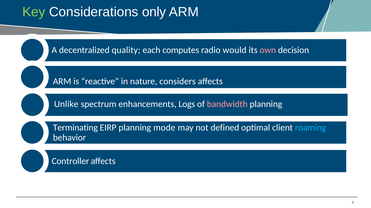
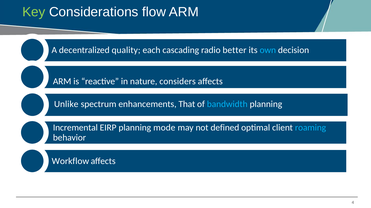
only: only -> flow
computes: computes -> cascading
would: would -> better
own colour: pink -> light blue
Logs: Logs -> That
bandwidth colour: pink -> light blue
Terminating: Terminating -> Incremental
Controller: Controller -> Workflow
